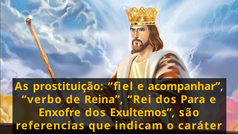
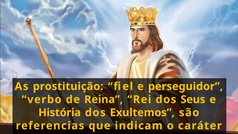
acompanhar: acompanhar -> perseguidor
Para: Para -> Seus
Enxofre: Enxofre -> História
